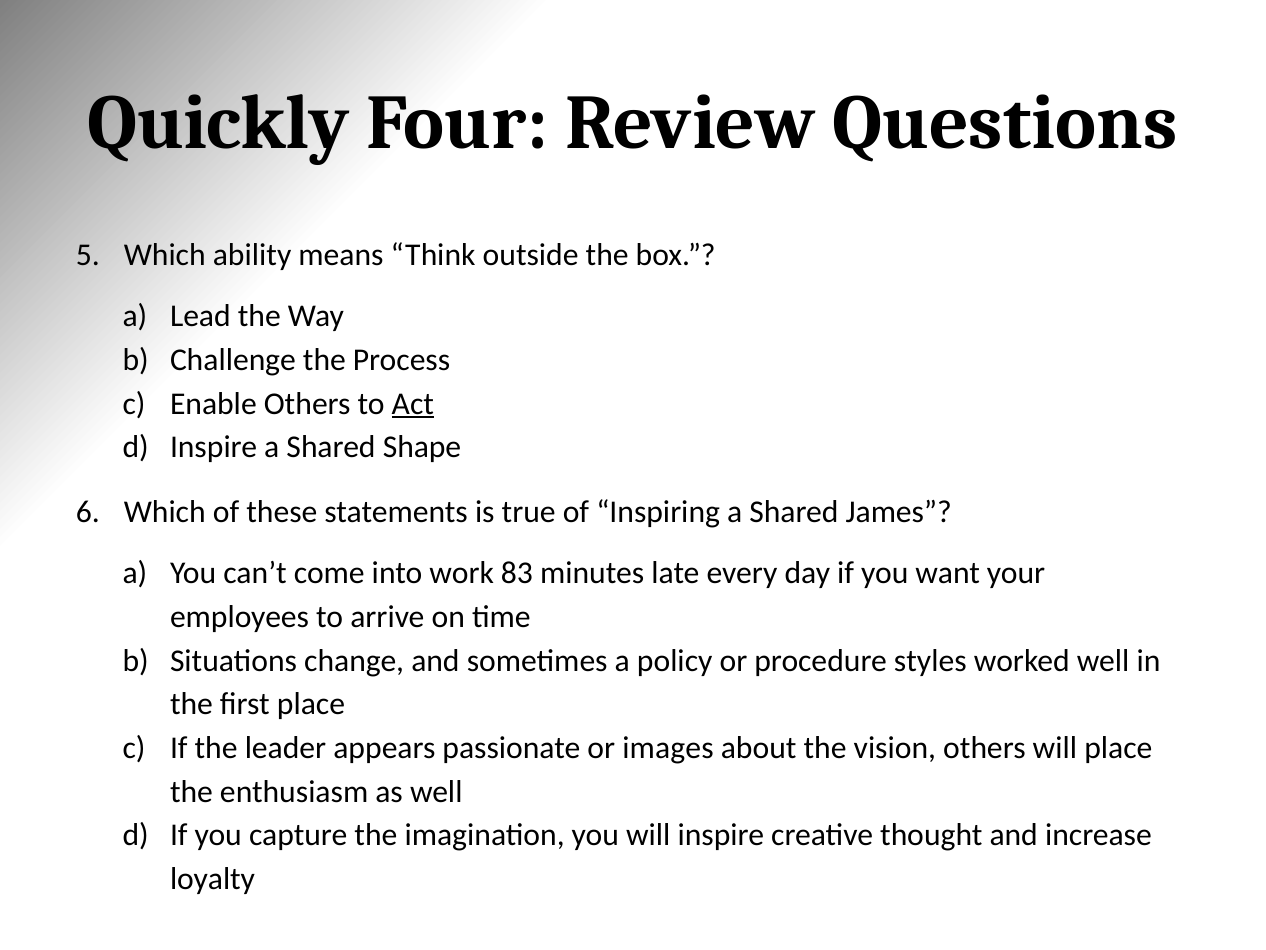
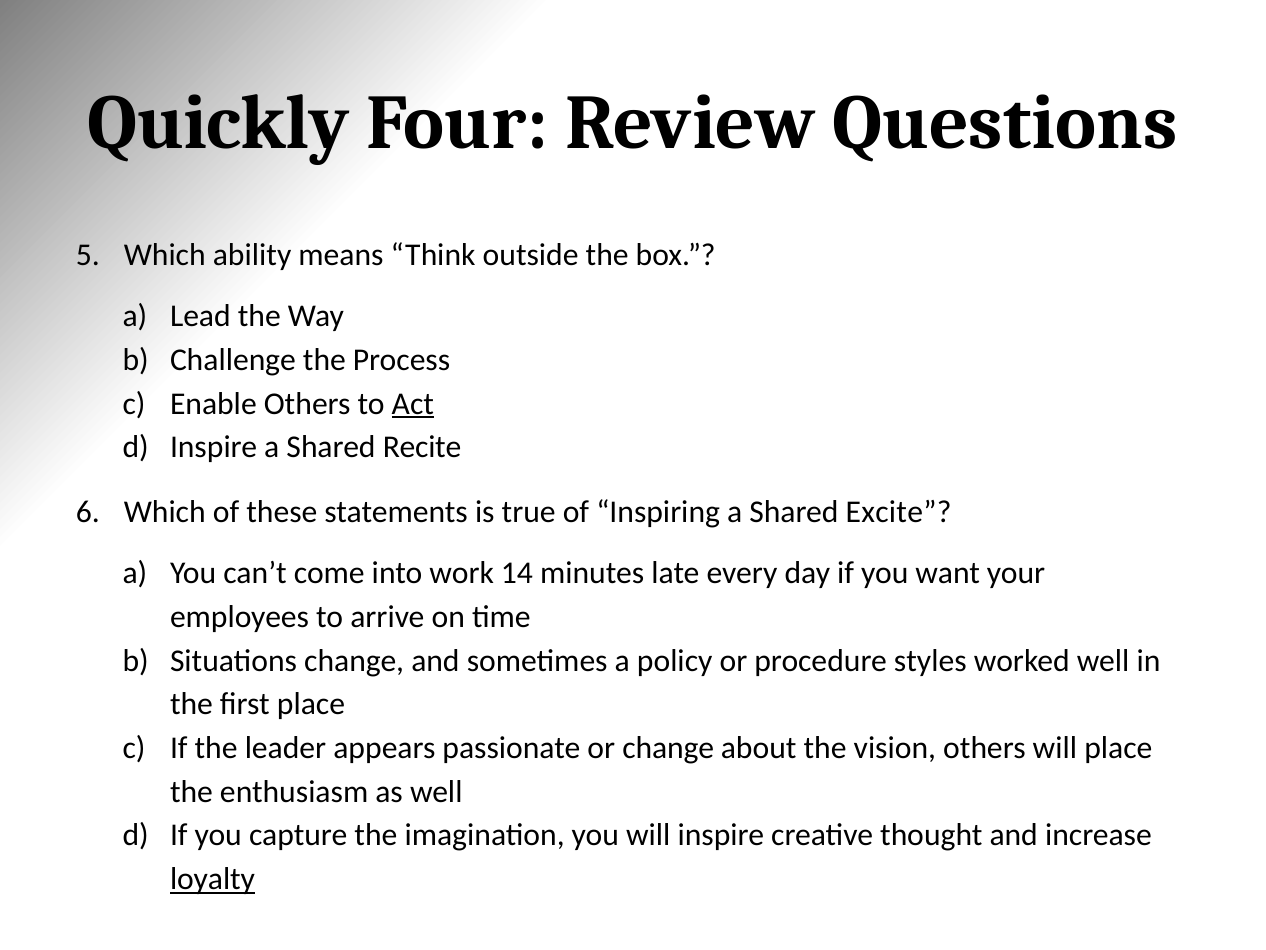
Shape: Shape -> Recite
James: James -> Excite
83: 83 -> 14
or images: images -> change
loyalty underline: none -> present
